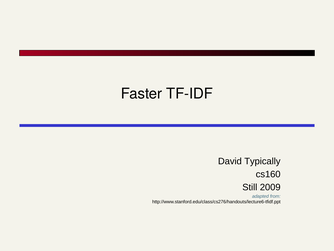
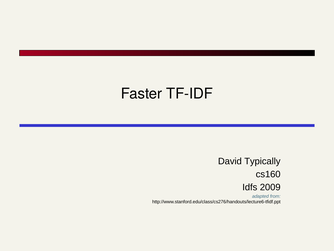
Still: Still -> Idfs
